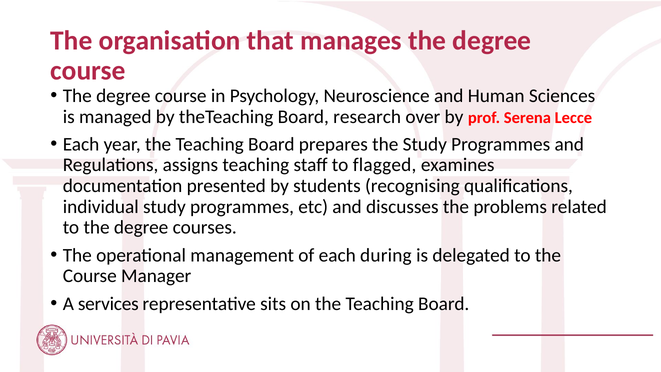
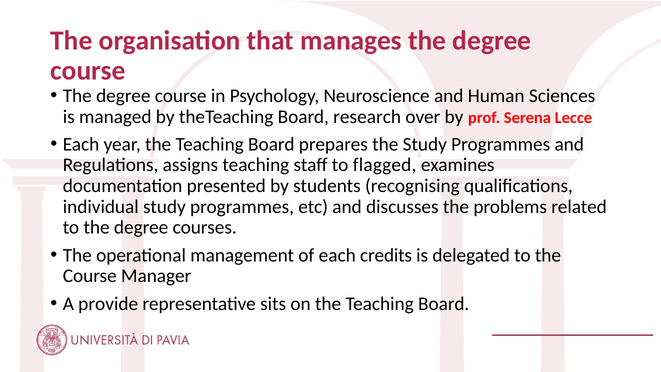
during: during -> credits
services: services -> provide
